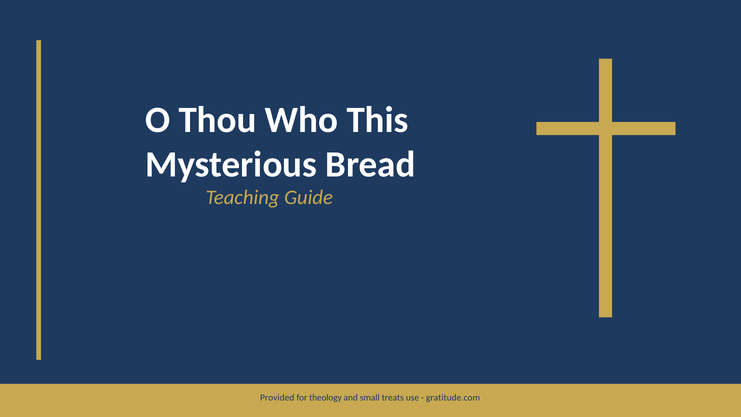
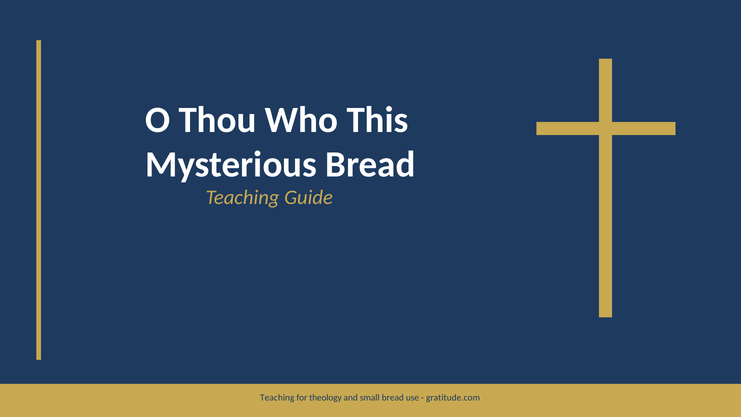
Provided at (277, 398): Provided -> Teaching
small treats: treats -> bread
